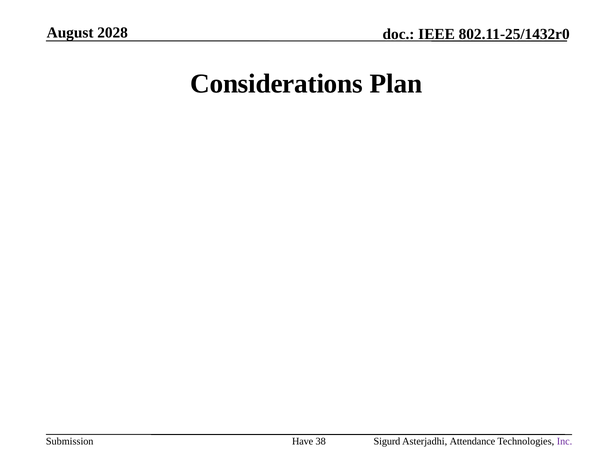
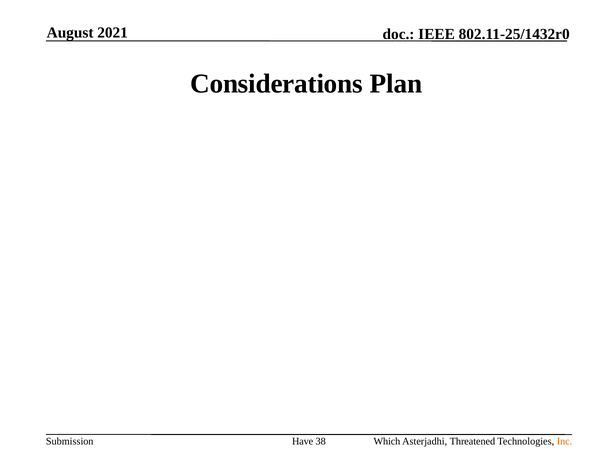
2028: 2028 -> 2021
Sigurd: Sigurd -> Which
Attendance: Attendance -> Threatened
Inc colour: purple -> orange
